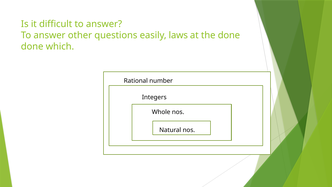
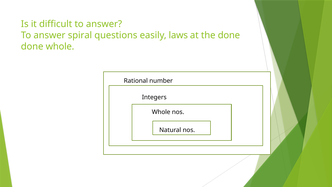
other: other -> spiral
done which: which -> whole
